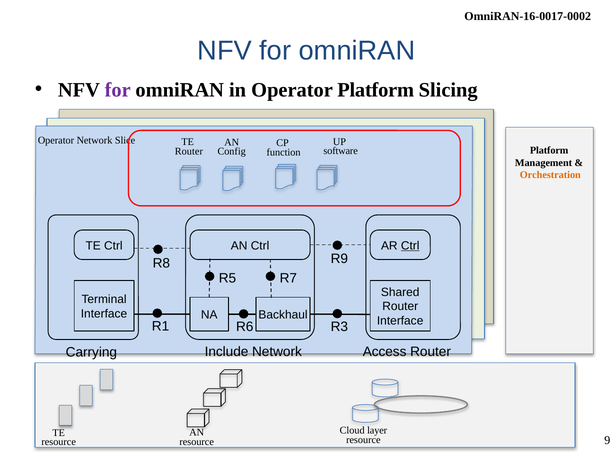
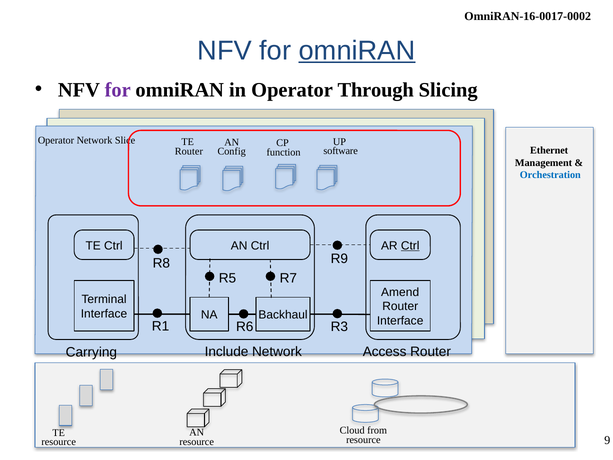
omniRAN at (357, 51) underline: none -> present
Operator Platform: Platform -> Through
Config Platform: Platform -> Ethernet
Orchestration colour: orange -> blue
Shared: Shared -> Amend
layer: layer -> from
